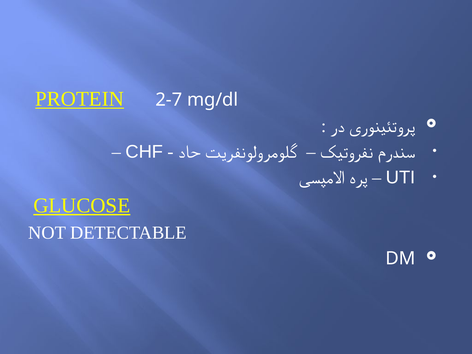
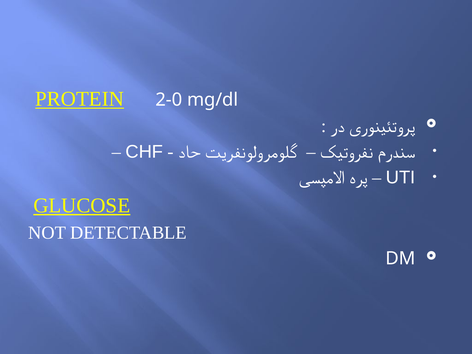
2-7: 2-7 -> 2-0
